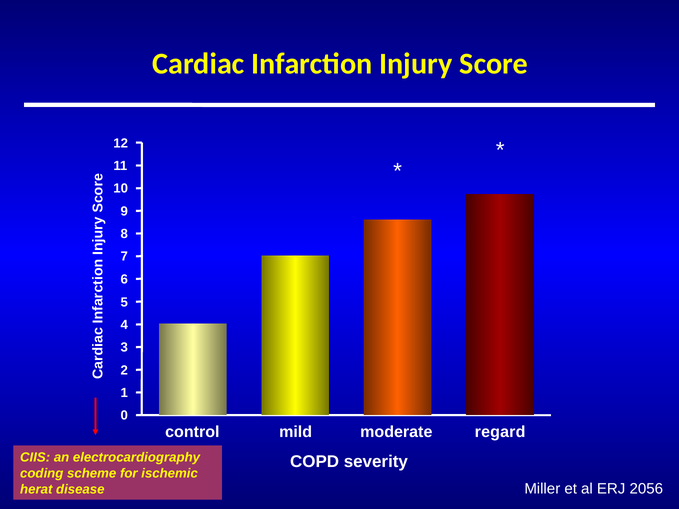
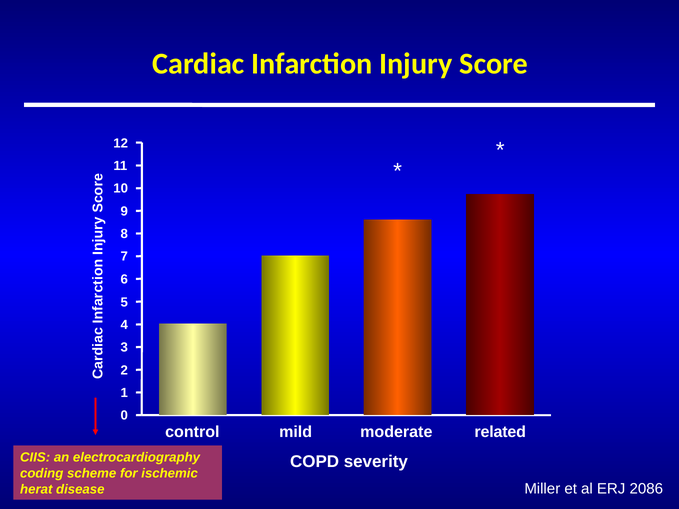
regard: regard -> related
2056: 2056 -> 2086
